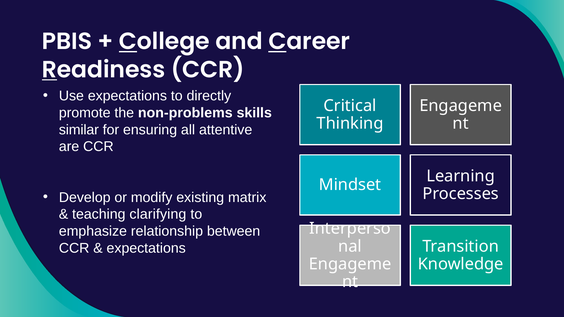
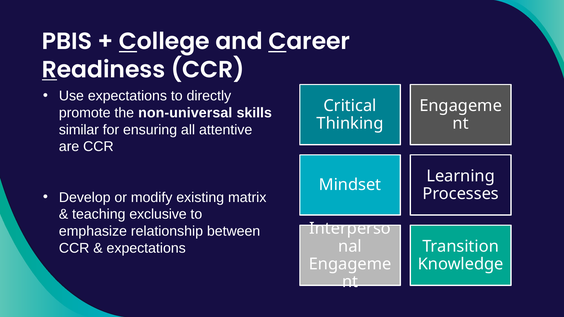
non-problems: non-problems -> non-universal
clarifying: clarifying -> exclusive
